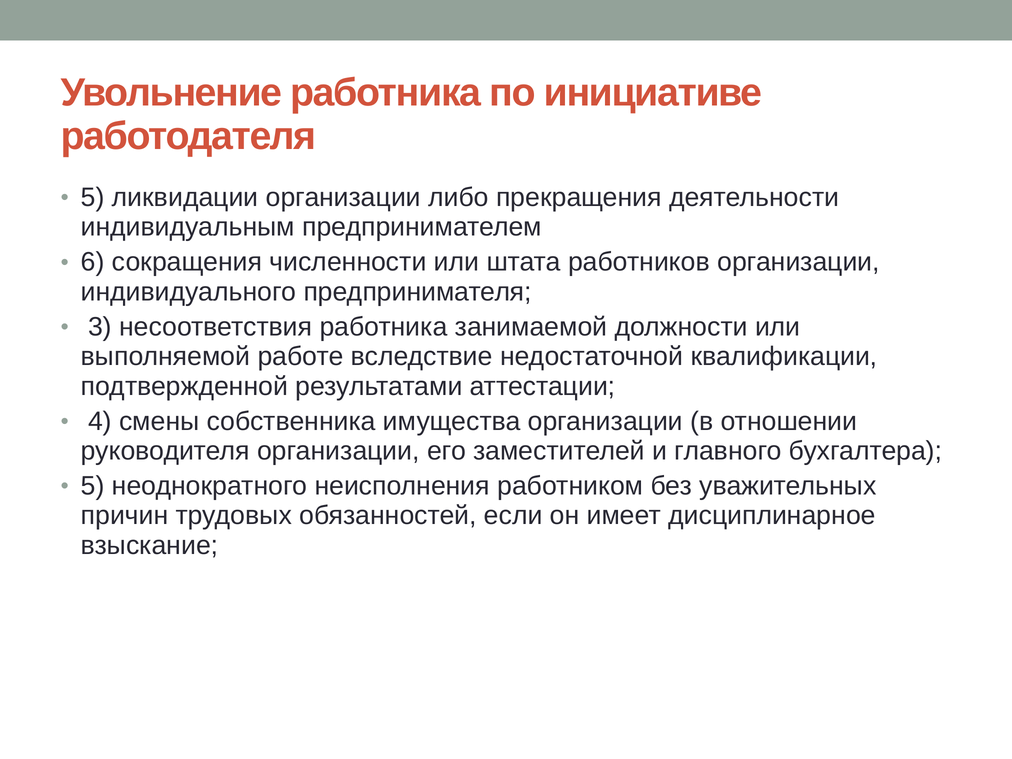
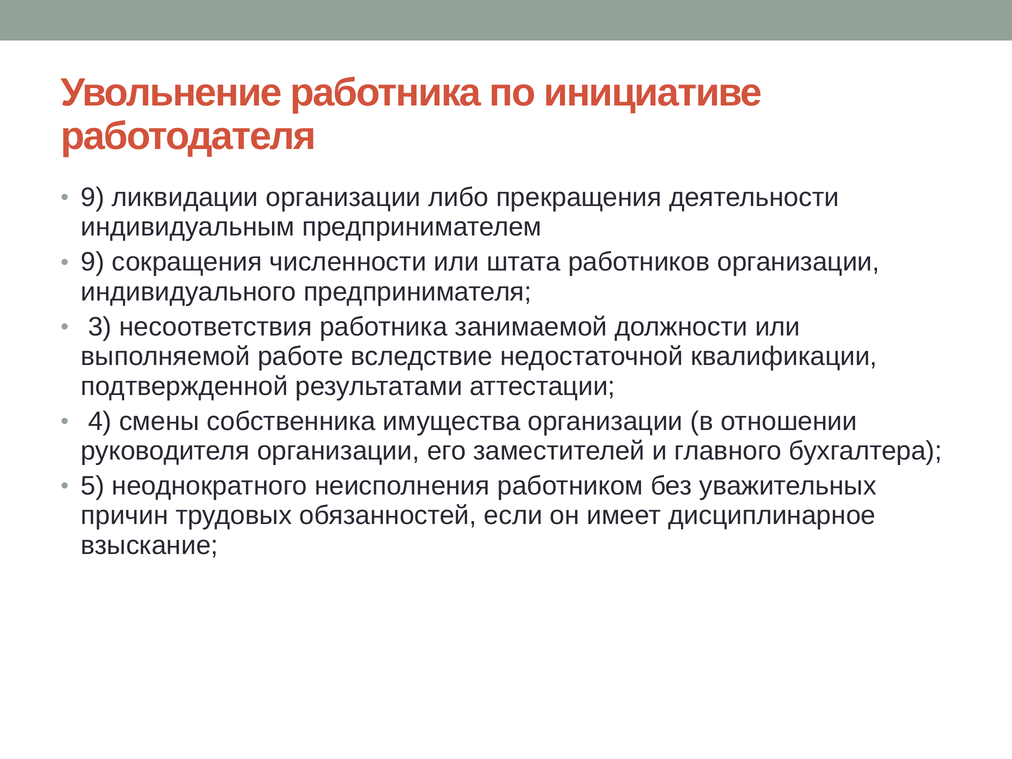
5 at (93, 197): 5 -> 9
6 at (93, 262): 6 -> 9
